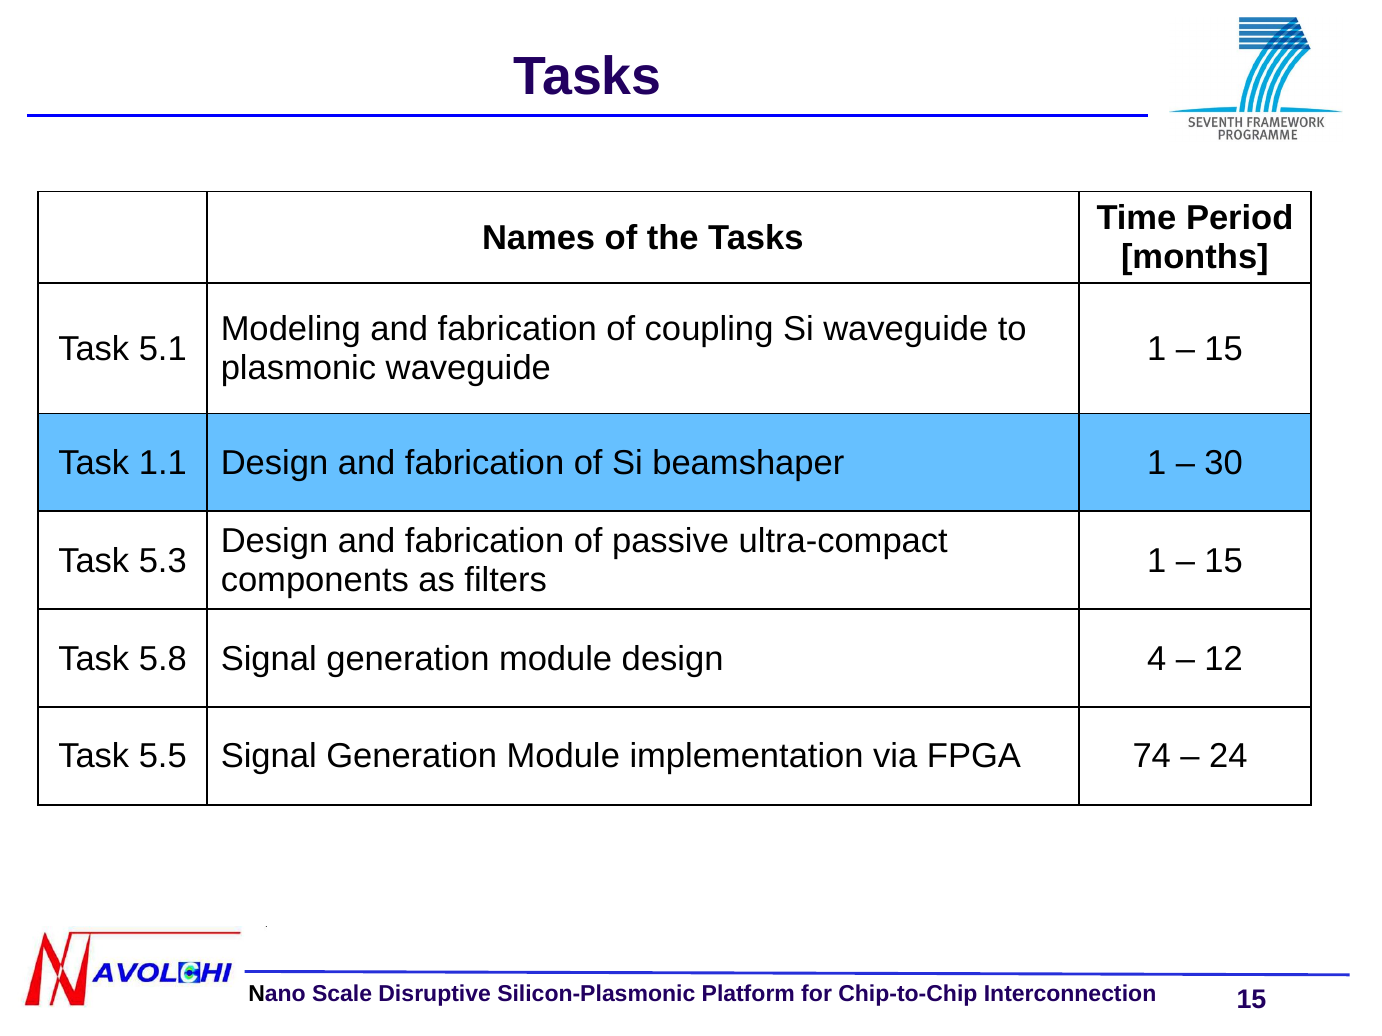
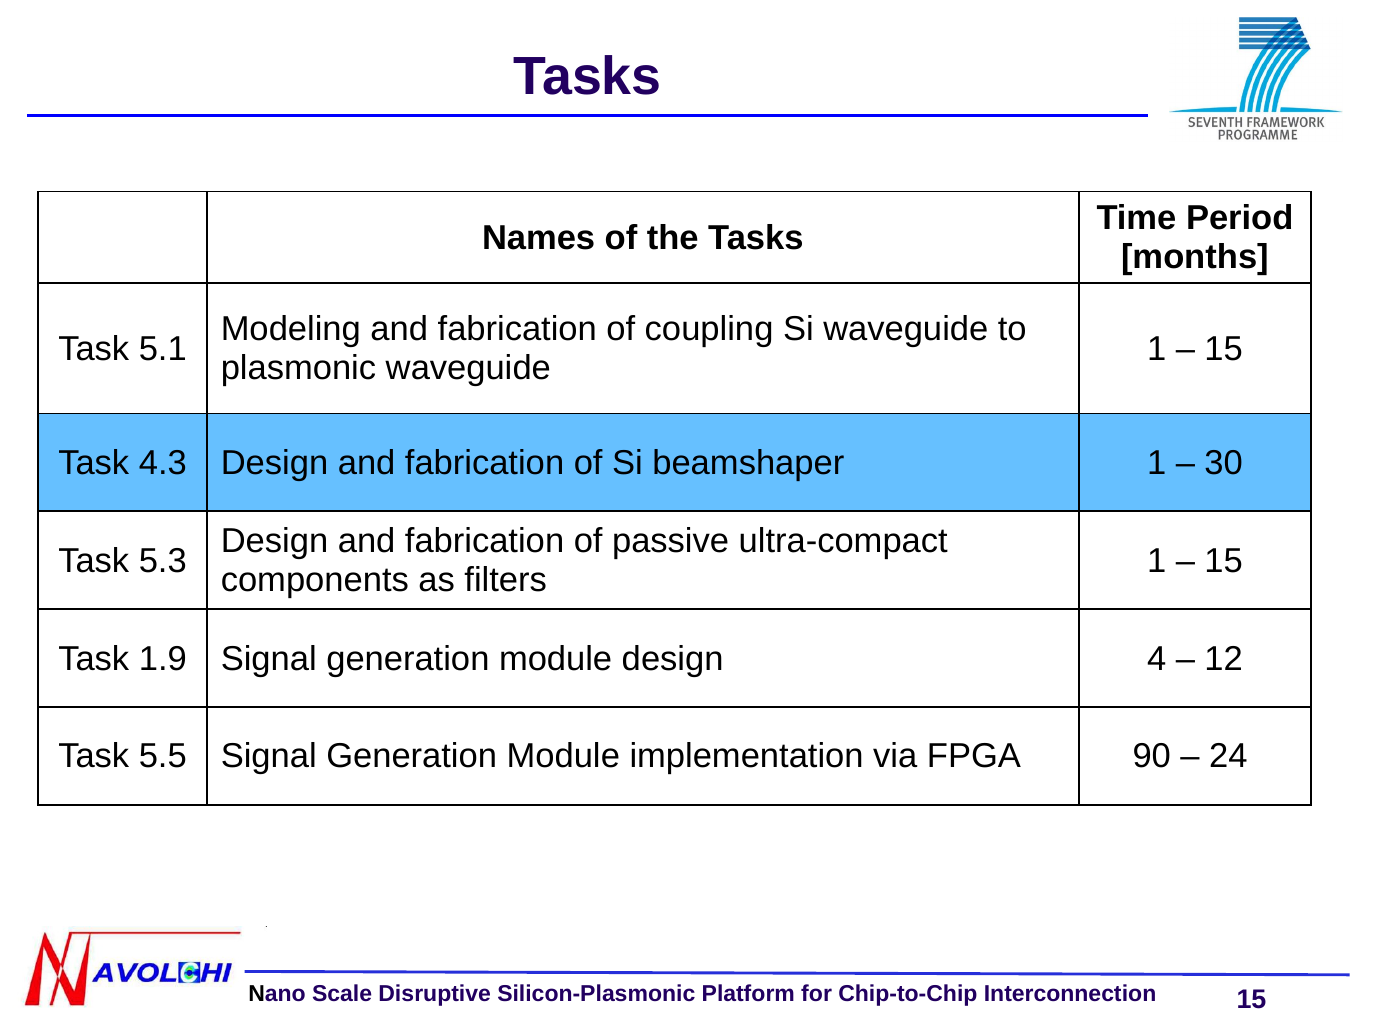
1.1: 1.1 -> 4.3
5.8: 5.8 -> 1.9
74: 74 -> 90
